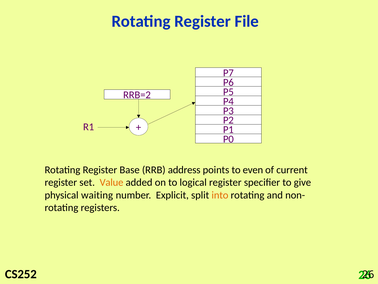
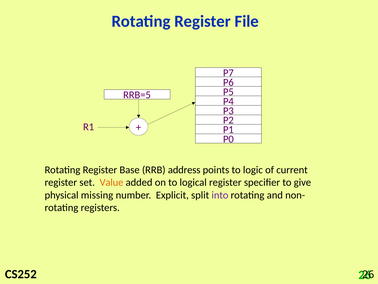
RRB=2: RRB=2 -> RRB=5
even: even -> logic
waiting: waiting -> missing
into colour: orange -> purple
